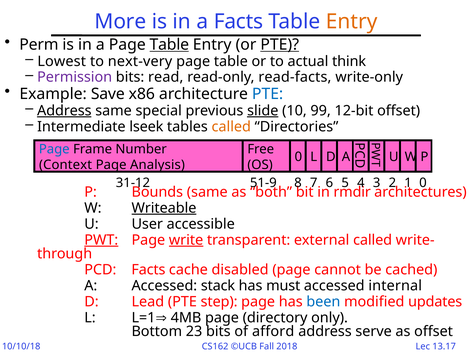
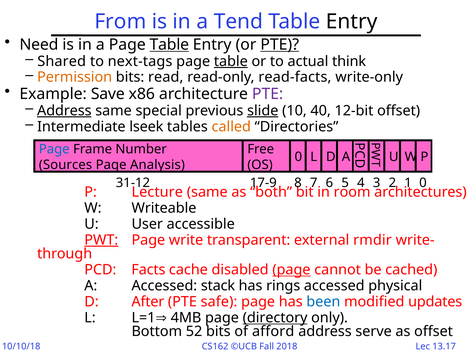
More: More -> From
a Facts: Facts -> Tend
Entry at (352, 21) colour: orange -> black
Perm: Perm -> Need
Lowest: Lowest -> Shared
next-very: next-very -> next-tags
table at (231, 61) underline: none -> present
Permission colour: purple -> orange
PTE at (268, 94) colour: blue -> purple
99: 99 -> 40
Context: Context -> Sources
51-9: 51-9 -> 17-9
Bounds: Bounds -> Lecture
rmdir: rmdir -> room
Writeable underline: present -> none
write underline: present -> none
external called: called -> rmdir
page at (291, 270) underline: none -> present
must: must -> rings
internal: internal -> physical
Lead: Lead -> After
step: step -> safe
directory underline: none -> present
23: 23 -> 52
